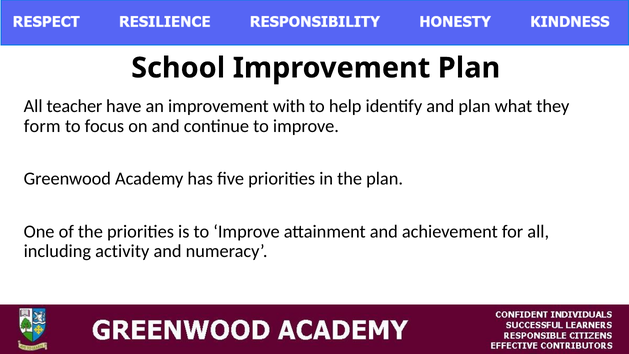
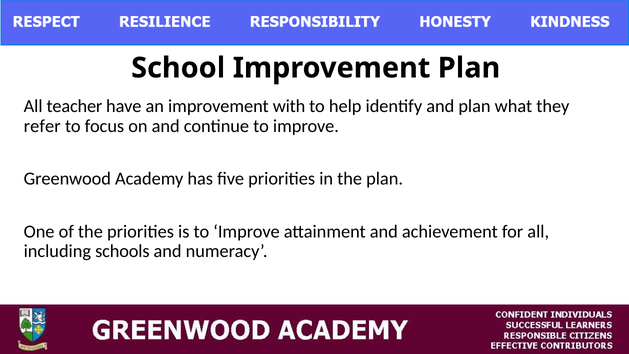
form: form -> refer
activity: activity -> schools
